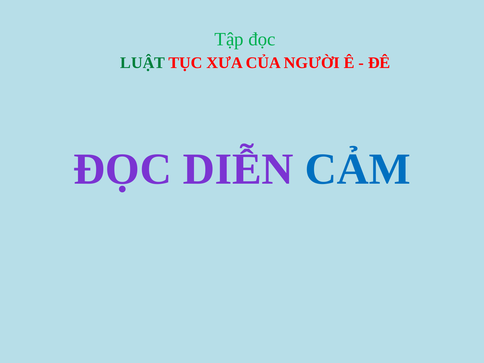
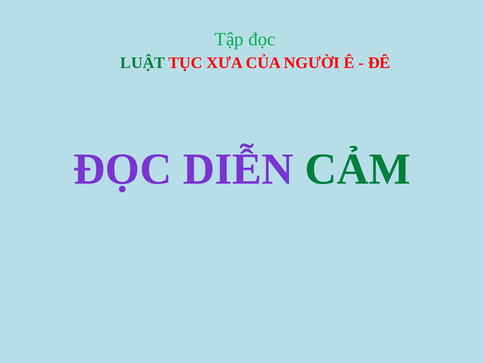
CẢM colour: blue -> green
